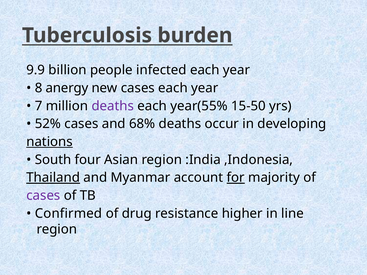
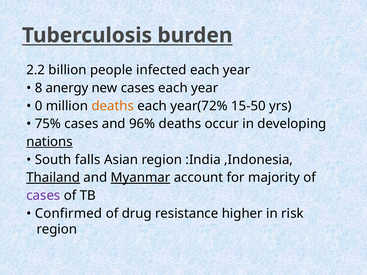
9.9: 9.9 -> 2.2
7: 7 -> 0
deaths at (113, 106) colour: purple -> orange
year(55%: year(55% -> year(72%
52%: 52% -> 75%
68%: 68% -> 96%
four: four -> falls
Myanmar underline: none -> present
for underline: present -> none
line: line -> risk
